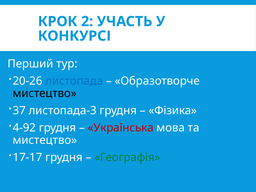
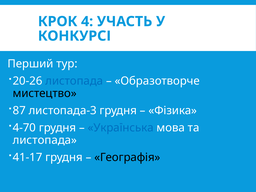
2: 2 -> 4
37: 37 -> 87
4-92: 4-92 -> 4-70
Українська colour: red -> blue
мистецтво at (45, 140): мистецтво -> листопада
17-17: 17-17 -> 41-17
Географія colour: green -> black
